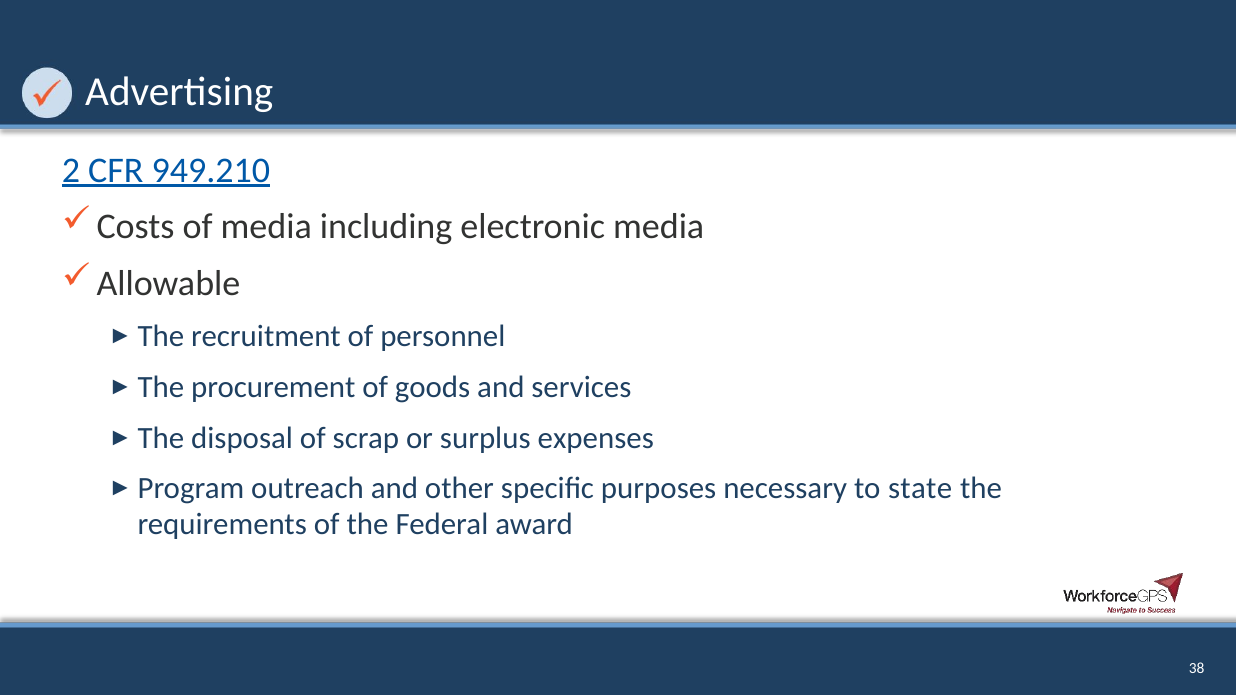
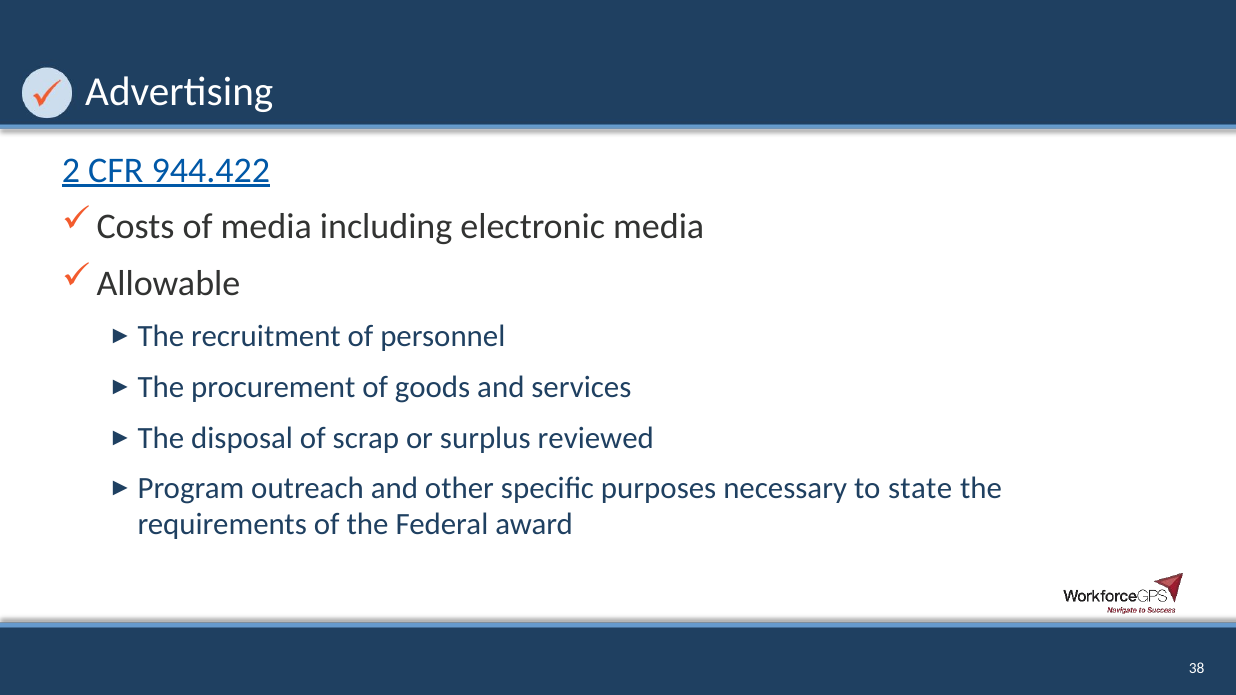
949.210: 949.210 -> 944.422
expenses: expenses -> reviewed
